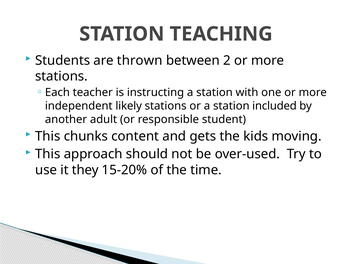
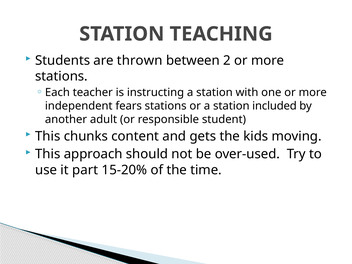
likely: likely -> fears
they: they -> part
